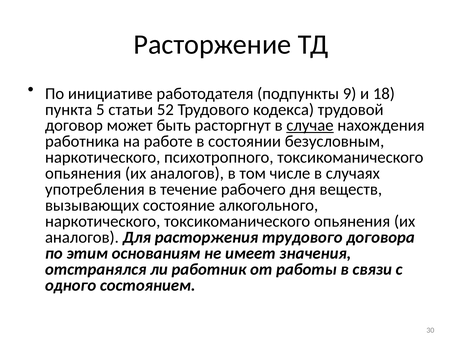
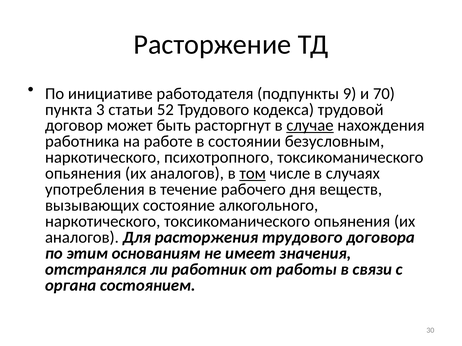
18: 18 -> 70
5: 5 -> 3
том underline: none -> present
одного: одного -> органа
